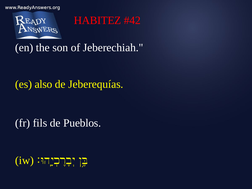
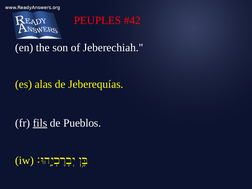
HABITEZ: HABITEZ -> PEUPLES
also: also -> alas
fils underline: none -> present
